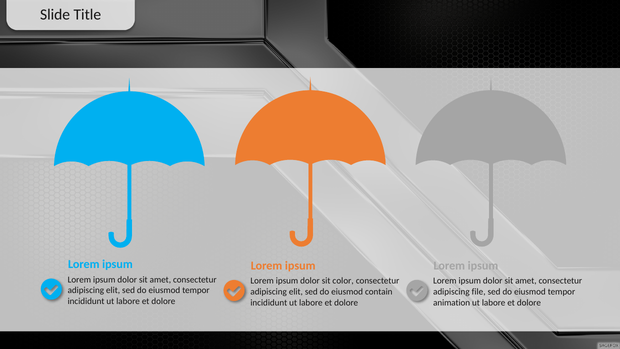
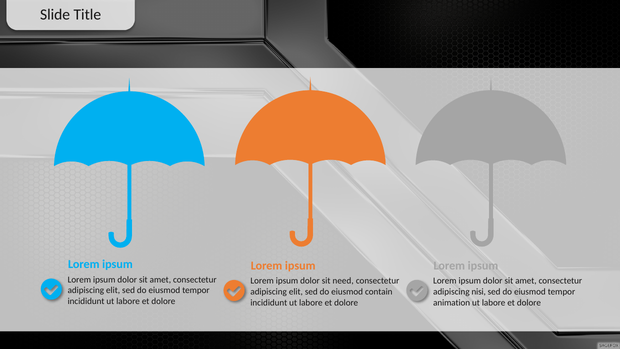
color: color -> need
file: file -> nisi
